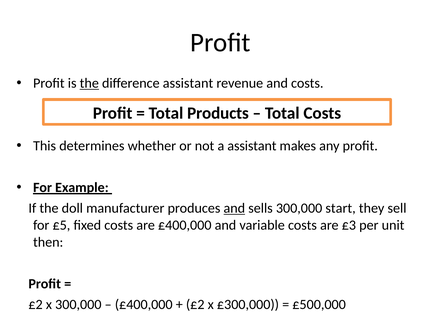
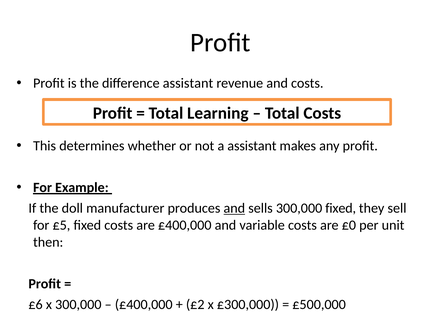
the at (89, 83) underline: present -> none
Products: Products -> Learning
300,000 start: start -> fixed
£3: £3 -> £0
£2 at (36, 304): £2 -> £6
